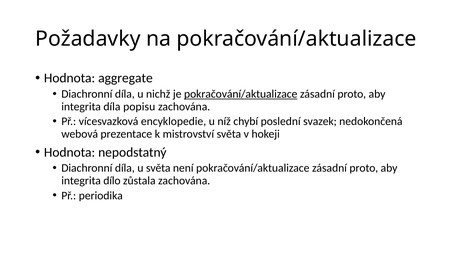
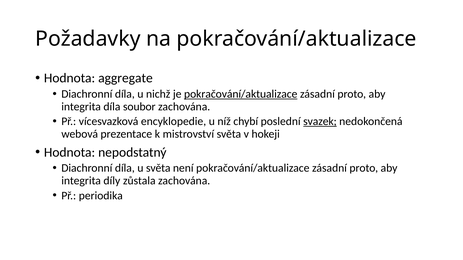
popisu: popisu -> soubor
svazek underline: none -> present
dílo: dílo -> díly
